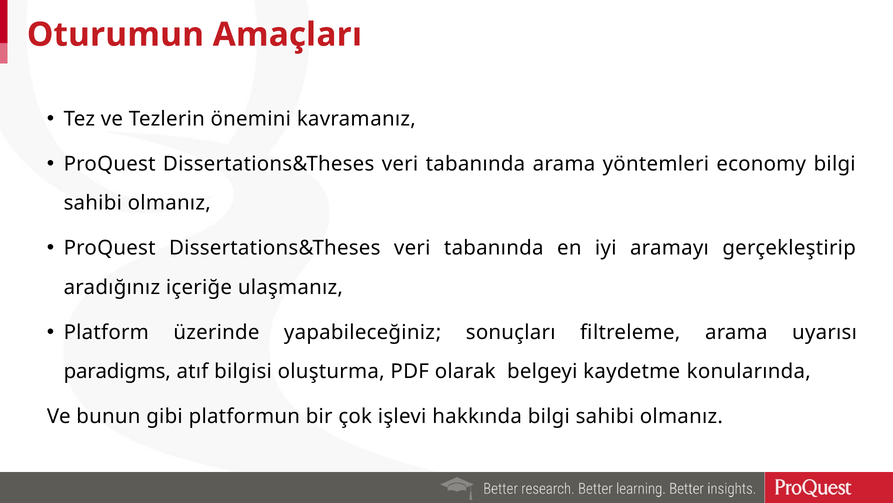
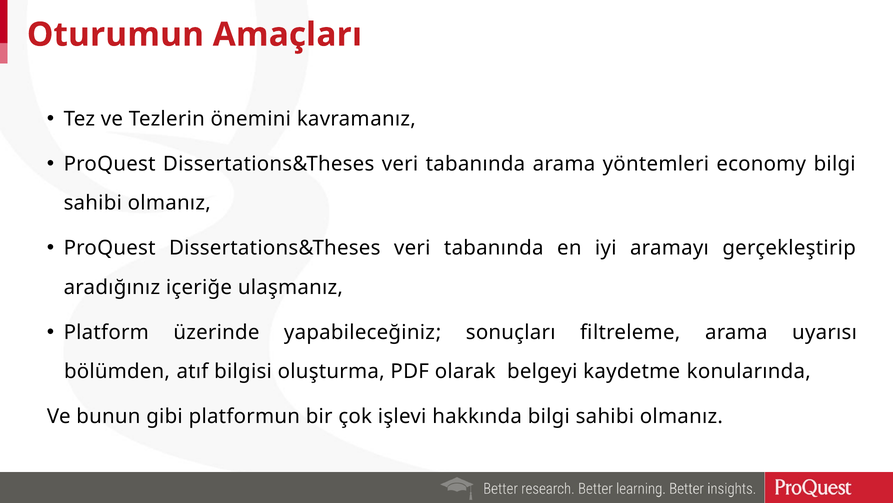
paradigms: paradigms -> bölümden
